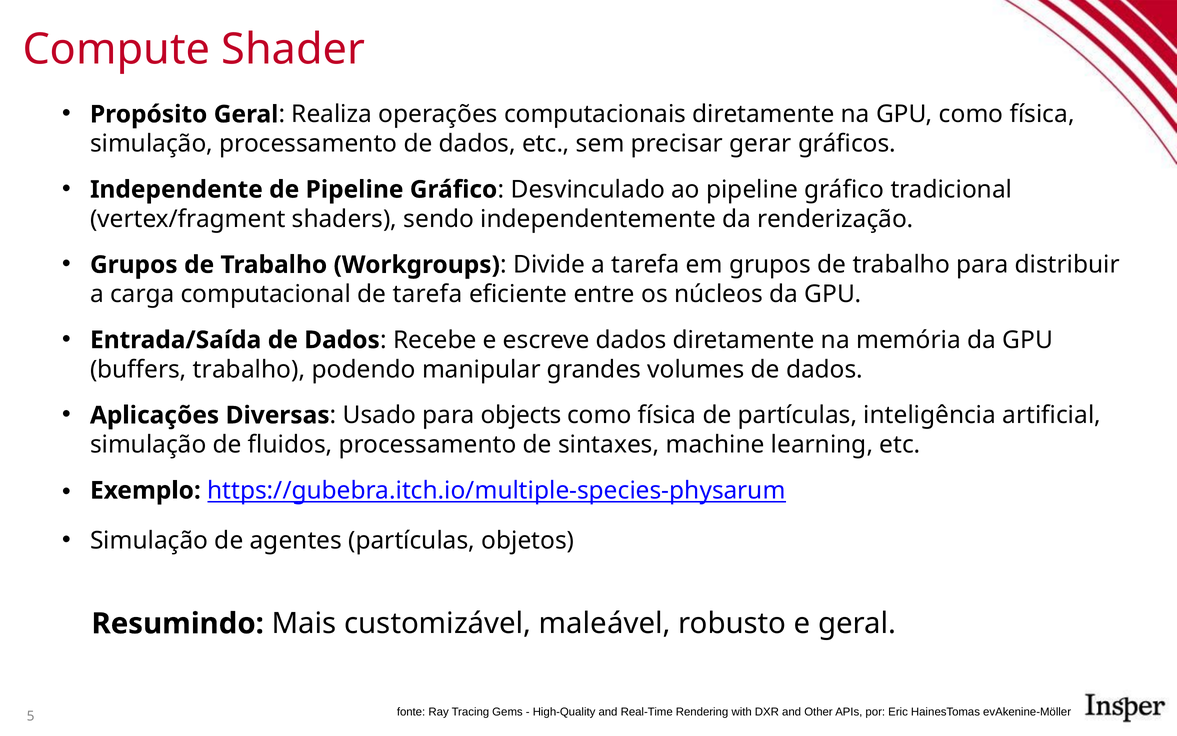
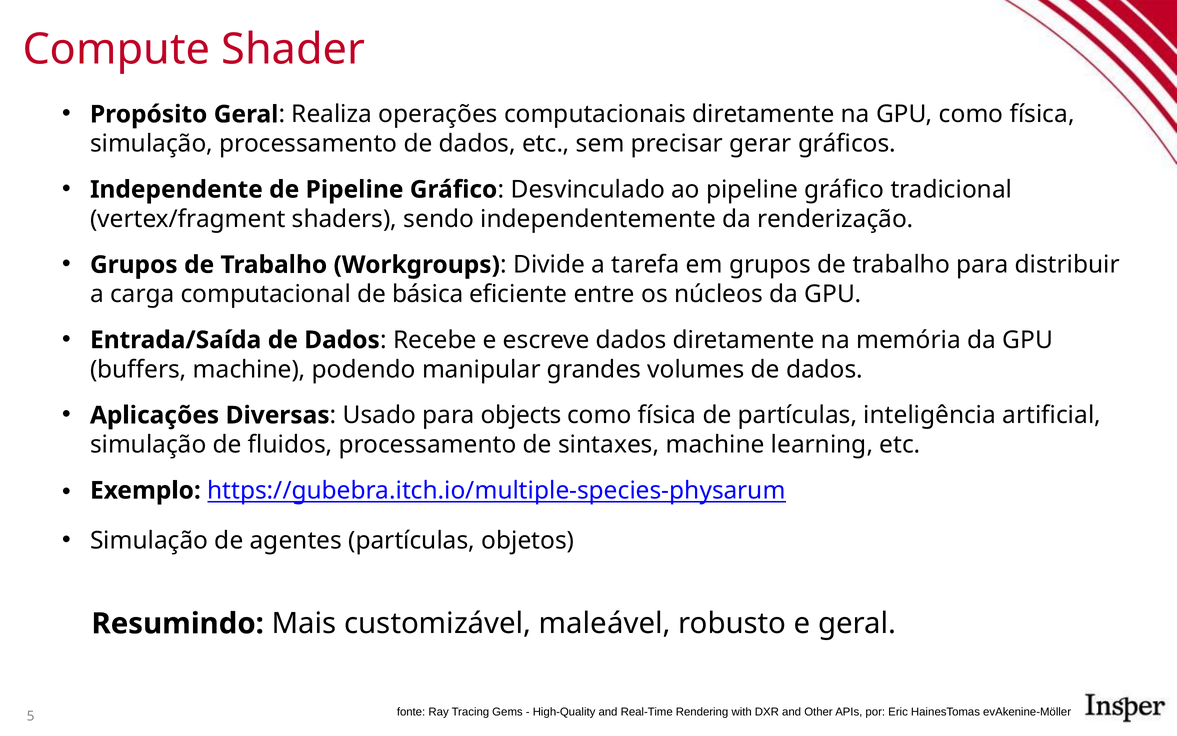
de tarefa: tarefa -> básica
buffers trabalho: trabalho -> machine
